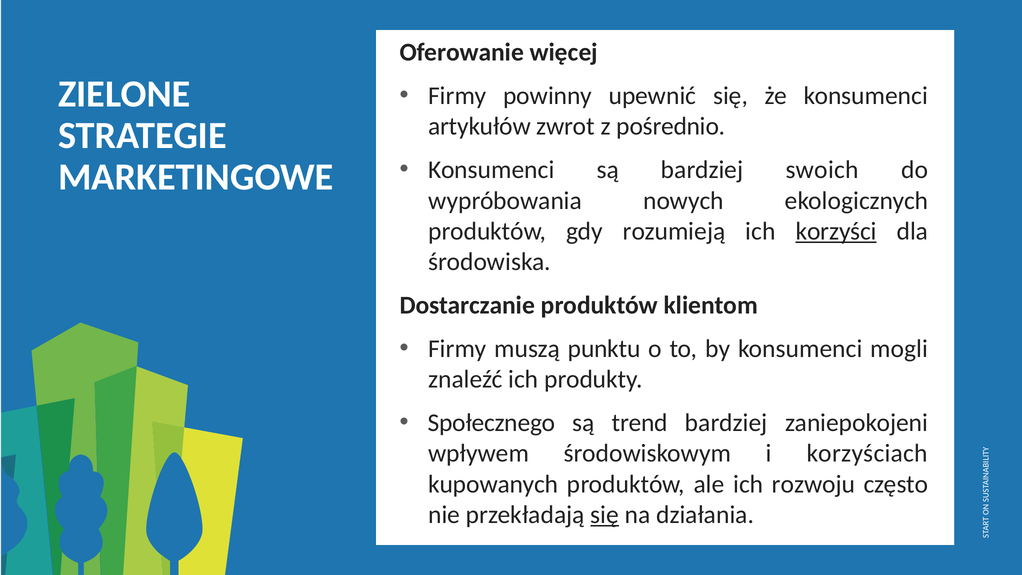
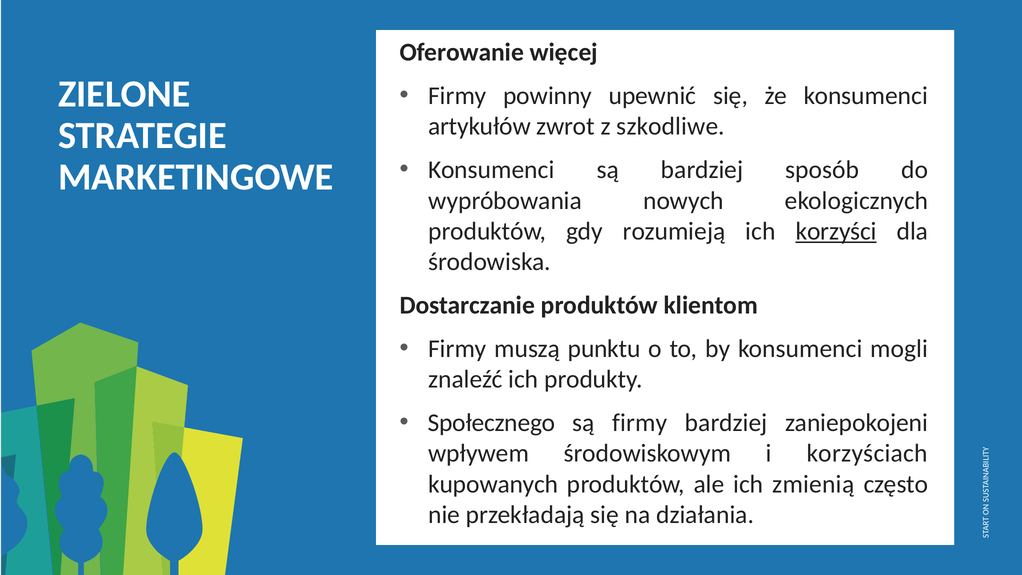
pośrednio: pośrednio -> szkodliwe
swoich: swoich -> sposób
są trend: trend -> firmy
rozwoju: rozwoju -> zmienią
się at (605, 515) underline: present -> none
